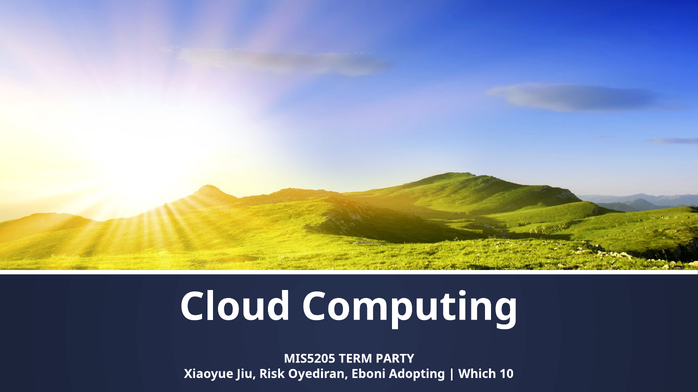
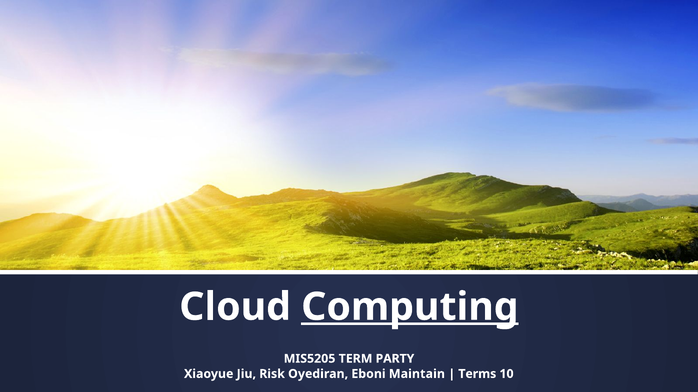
Computing underline: none -> present
Adopting: Adopting -> Maintain
Which: Which -> Terms
